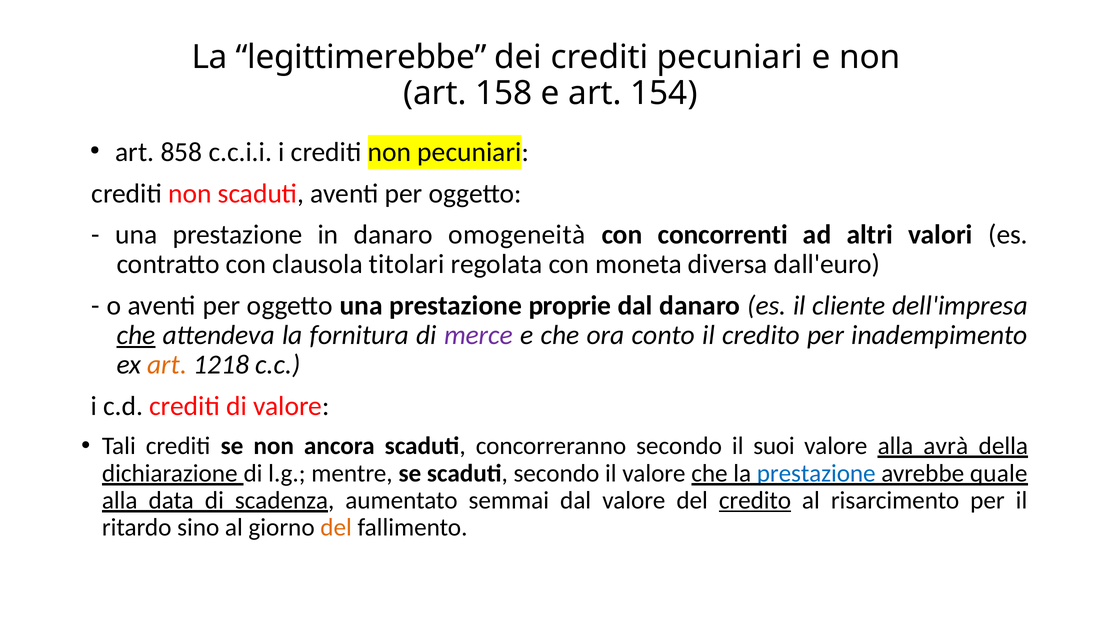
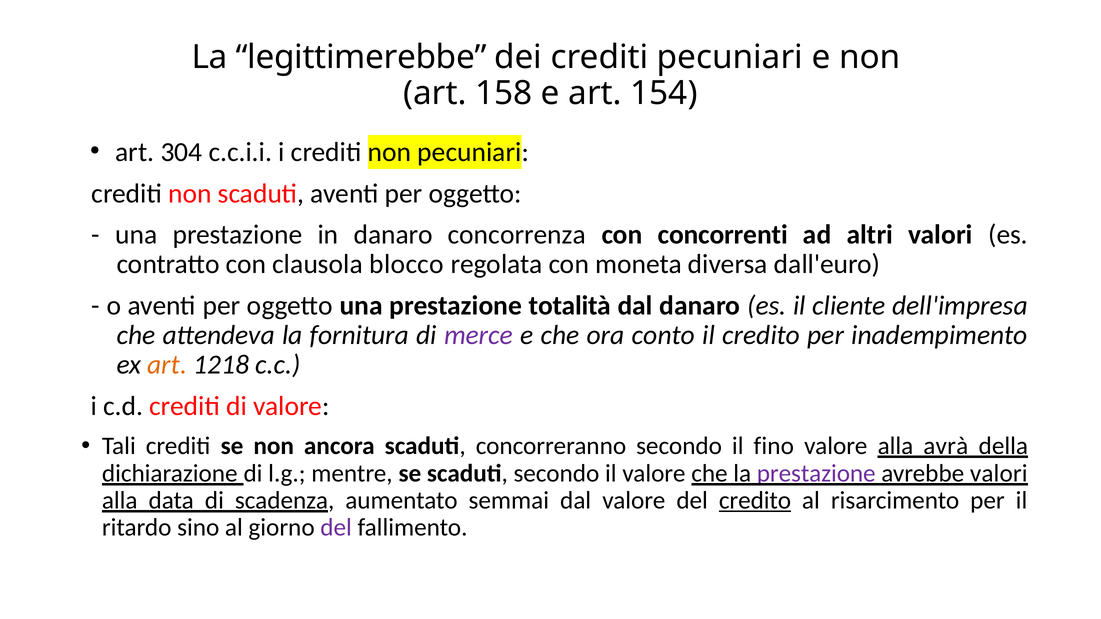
858: 858 -> 304
omogeneità: omogeneità -> concorrenza
titolari: titolari -> blocco
proprie: proprie -> totalità
che at (136, 335) underline: present -> none
suoi: suoi -> fino
prestazione at (816, 473) colour: blue -> purple
avrebbe quale: quale -> valori
del at (336, 528) colour: orange -> purple
